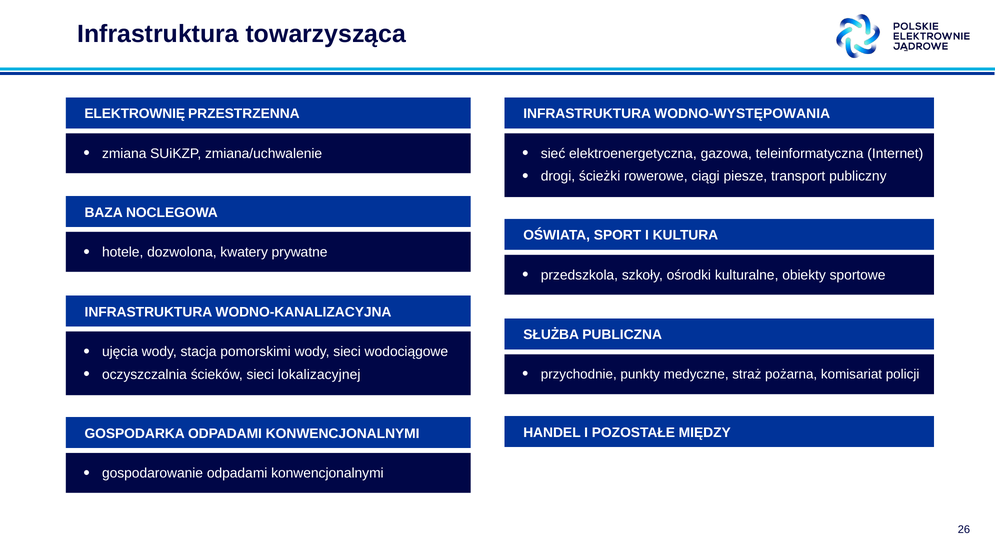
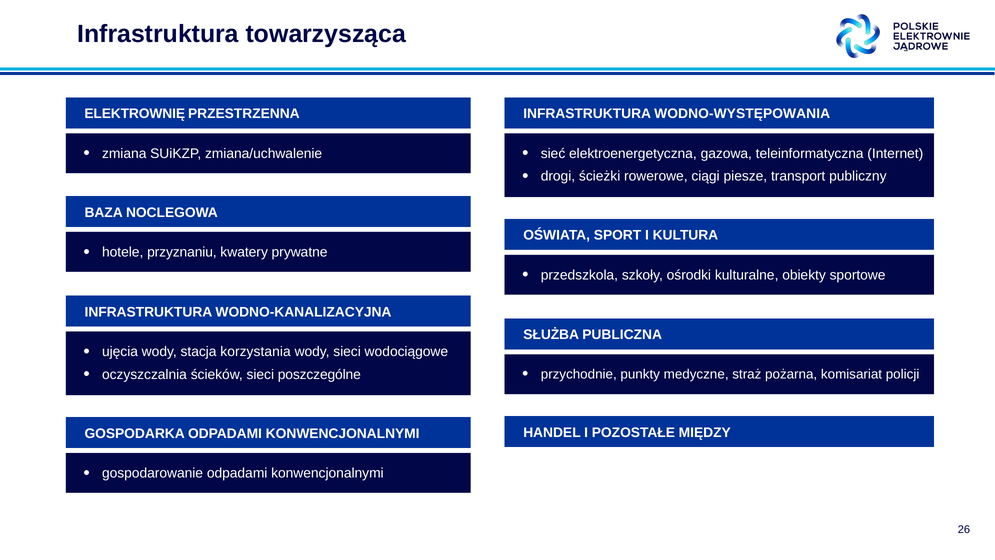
dozwolona: dozwolona -> przyznaniu
pomorskimi: pomorskimi -> korzystania
lokalizacyjnej: lokalizacyjnej -> poszczególne
